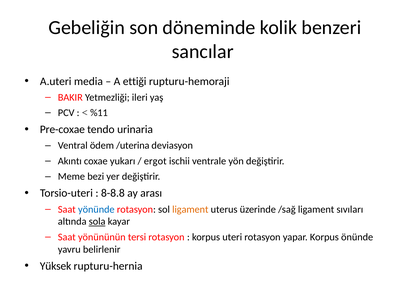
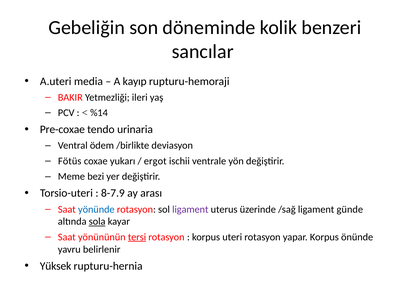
ettiği: ettiği -> kayıp
%11: %11 -> %14
/uterina: /uterina -> /birlikte
Akıntı: Akıntı -> Fötüs
8-8.8: 8-8.8 -> 8-7.9
ligament at (190, 210) colour: orange -> purple
sıvıları: sıvıları -> günde
tersi underline: none -> present
